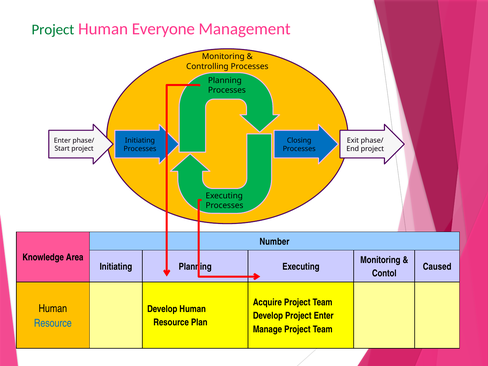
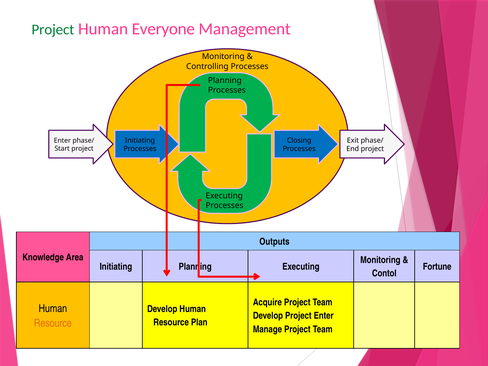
Number: Number -> Outputs
Caused: Caused -> Fortune
Resource at (53, 323) colour: blue -> orange
